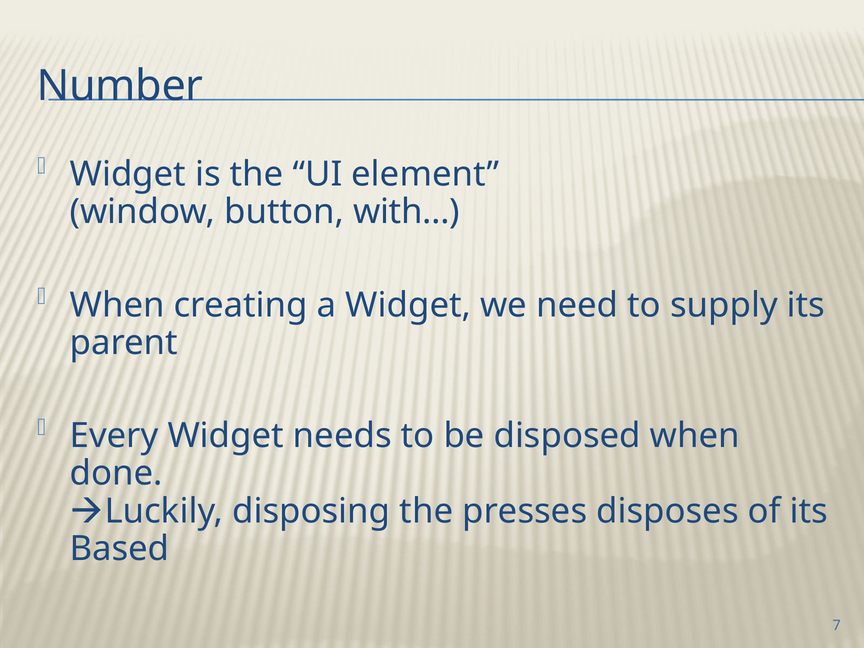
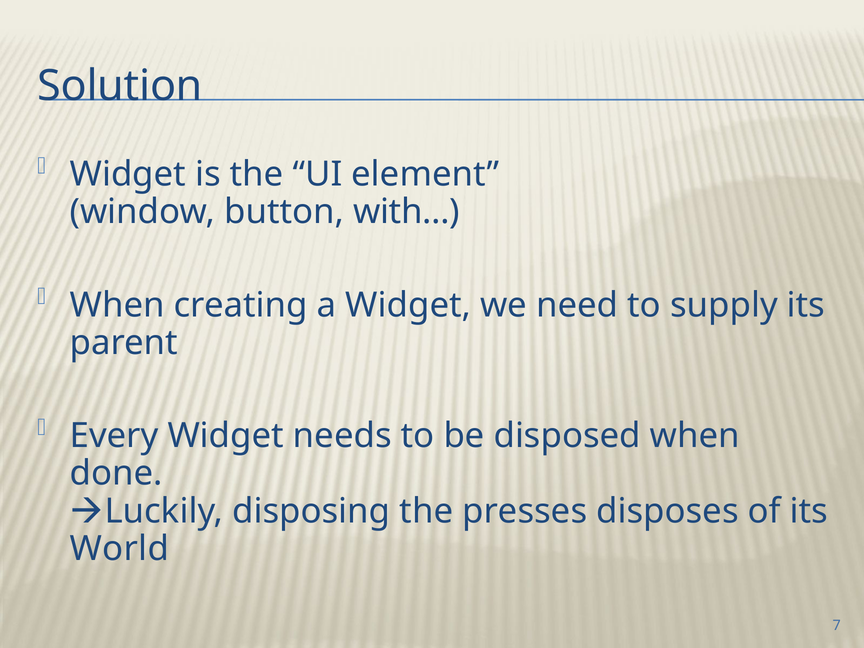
Number: Number -> Solution
Based: Based -> World
